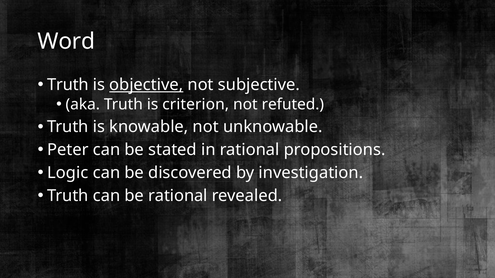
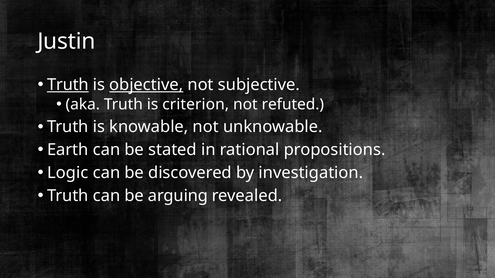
Word: Word -> Justin
Truth at (68, 85) underline: none -> present
Peter: Peter -> Earth
be rational: rational -> arguing
